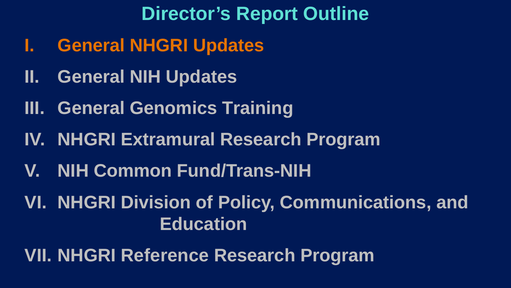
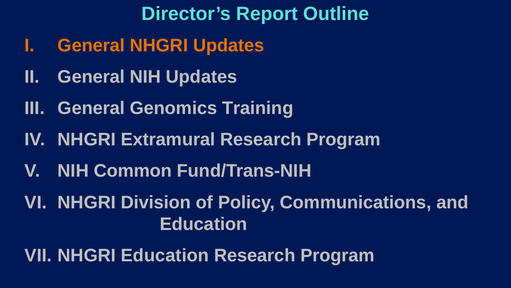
NHGRI Reference: Reference -> Education
